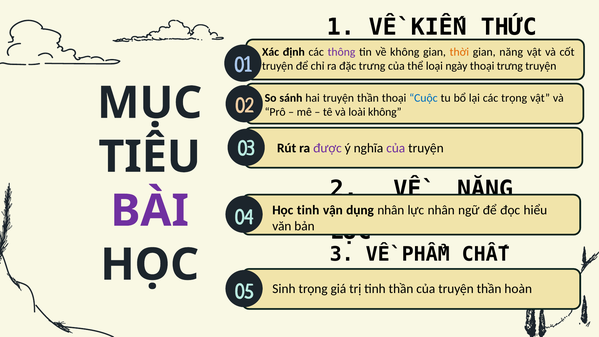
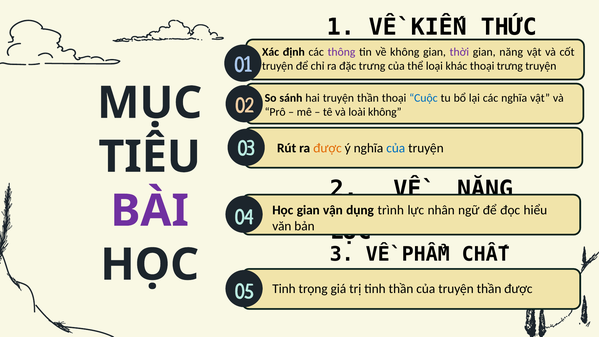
thời colour: orange -> purple
ngày: ngày -> khác
các trọng: trọng -> nghĩa
được at (327, 148) colour: purple -> orange
của at (396, 148) colour: purple -> blue
Học tinh: tinh -> gian
dụng nhân: nhân -> trình
Sinh at (284, 289): Sinh -> Tinh
thần hoàn: hoàn -> được
